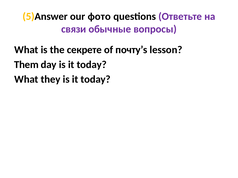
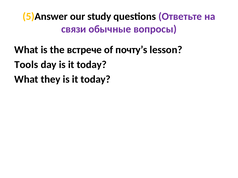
фото: фото -> study
секрете: секрете -> встрече
Them: Them -> Tools
